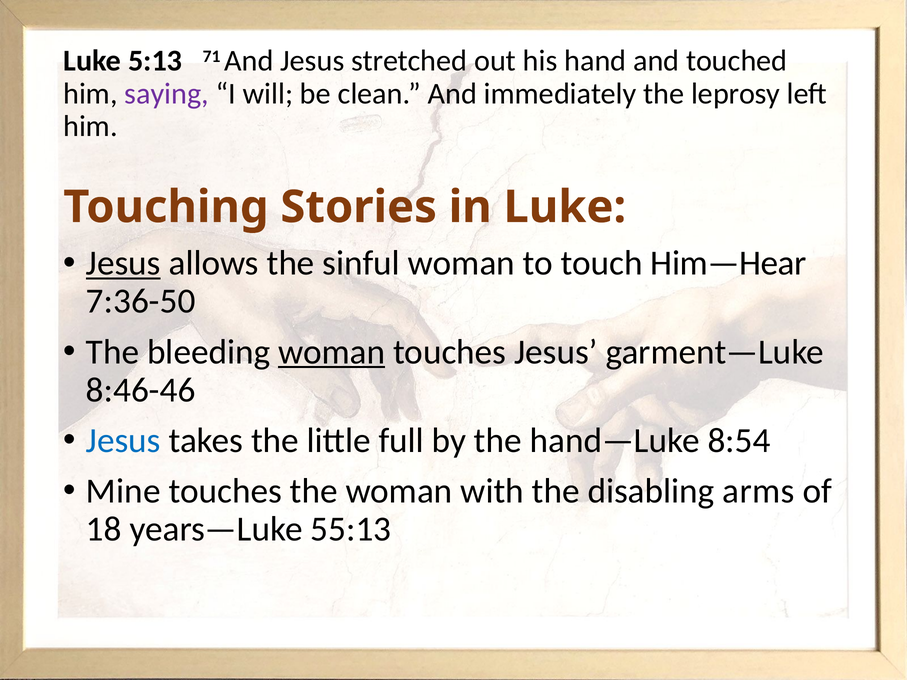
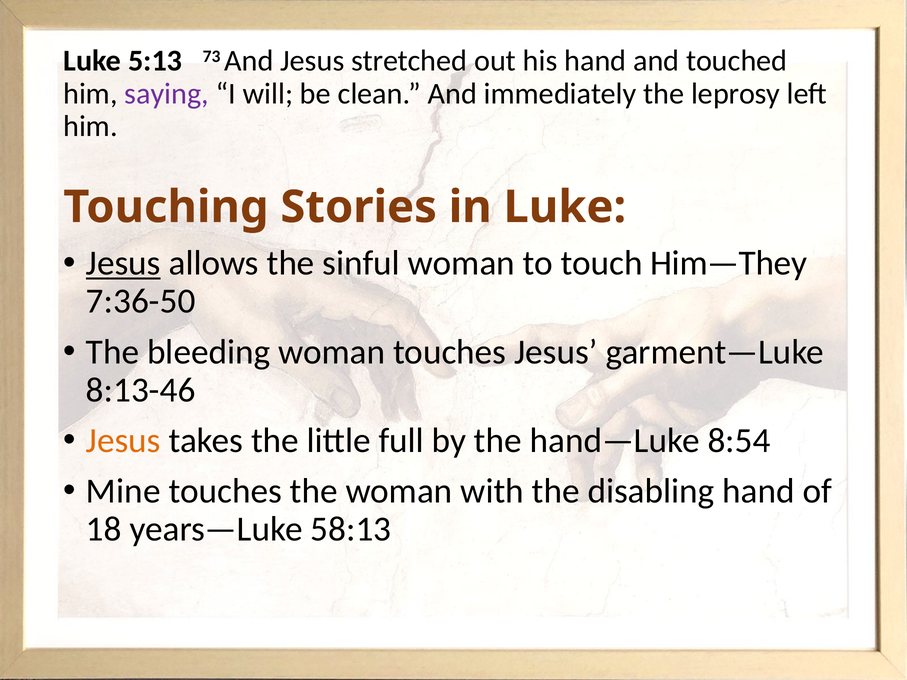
71: 71 -> 73
Him—Hear: Him—Hear -> Him—They
woman at (332, 352) underline: present -> none
8:46-46: 8:46-46 -> 8:13-46
Jesus at (123, 441) colour: blue -> orange
disabling arms: arms -> hand
55:13: 55:13 -> 58:13
